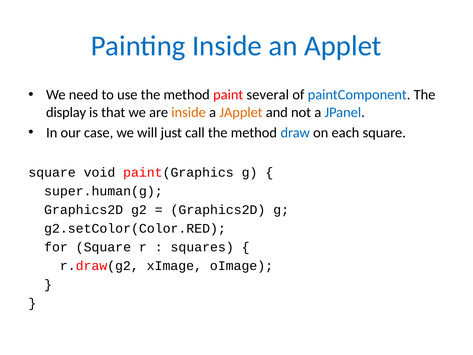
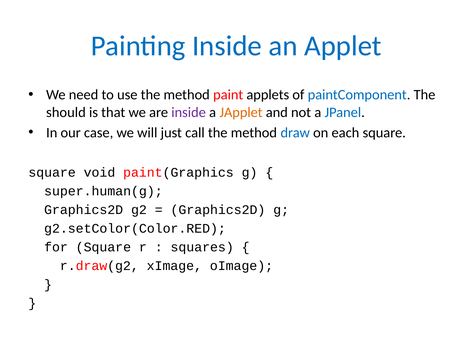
several: several -> applets
display: display -> should
inside at (189, 112) colour: orange -> purple
